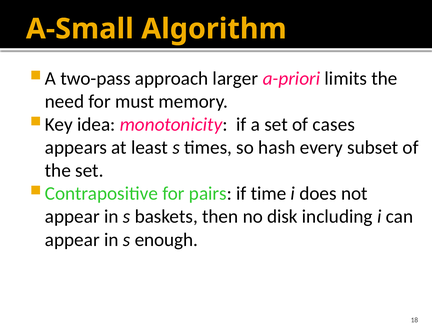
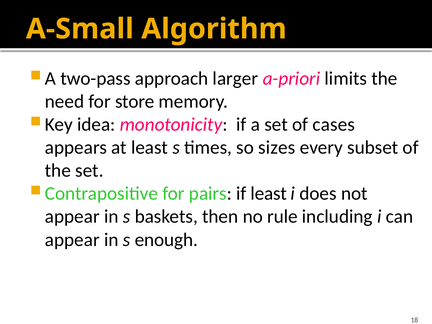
must: must -> store
hash: hash -> sizes
if time: time -> least
disk: disk -> rule
